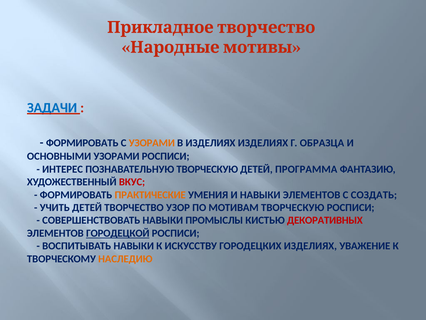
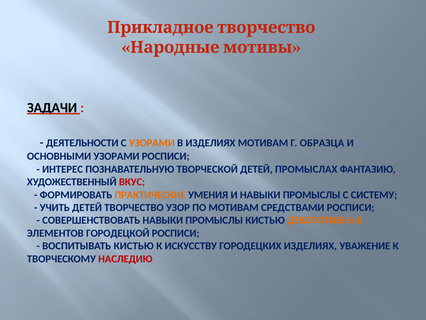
ЗАДАЧИ colour: blue -> black
ФОРМИРОВАТЬ at (82, 143): ФОРМИРОВАТЬ -> ДЕЯТЕЛЬНОСТИ
ИЗДЕЛИЯХ ИЗДЕЛИЯХ: ИЗДЕЛИЯХ -> МОТИВАМ
ПОЗНАВАТЕЛЬНУЮ ТВОРЧЕСКУЮ: ТВОРЧЕСКУЮ -> ТВОРЧЕСКОЙ
ПРОГРАММА: ПРОГРАММА -> ПРОМЫСЛАХ
И НАВЫКИ ЭЛЕМЕНТОВ: ЭЛЕМЕНТОВ -> ПРОМЫСЛЫ
СОЗДАТЬ: СОЗДАТЬ -> СИСТЕМУ
МОТИВАМ ТВОРЧЕСКУЮ: ТВОРЧЕСКУЮ -> СРЕДСТВАМИ
ДЕКОРАТИВНЫХ colour: red -> orange
ГОРОДЕЦКОЙ underline: present -> none
ВОСПИТЫВАТЬ НАВЫКИ: НАВЫКИ -> КИСТЬЮ
НАСЛЕДИЮ colour: orange -> red
